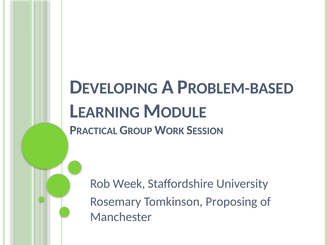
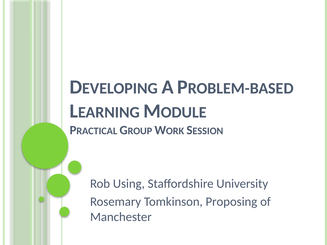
Week: Week -> Using
